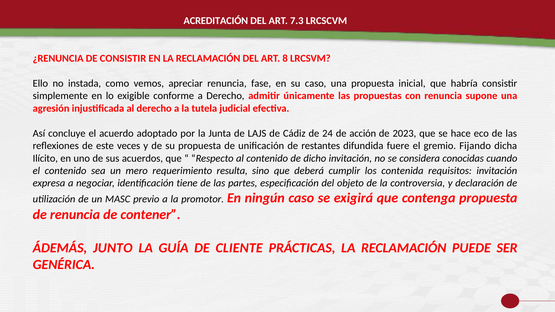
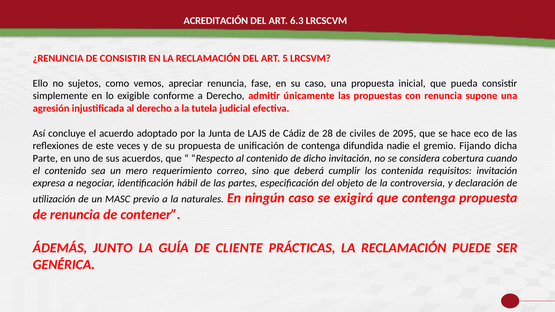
7.3: 7.3 -> 6.3
8: 8 -> 5
instada: instada -> sujetos
habría: habría -> pueda
24: 24 -> 28
acción: acción -> civiles
2023: 2023 -> 2095
de restantes: restantes -> contenga
fuere: fuere -> nadie
Ilícito: Ilícito -> Parte
conocidas: conocidas -> cobertura
resulta: resulta -> correo
tiene: tiene -> hábil
promotor: promotor -> naturales
